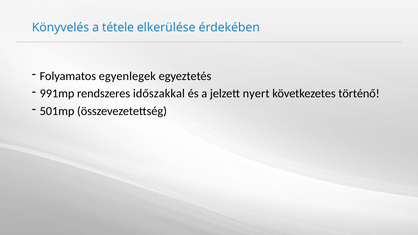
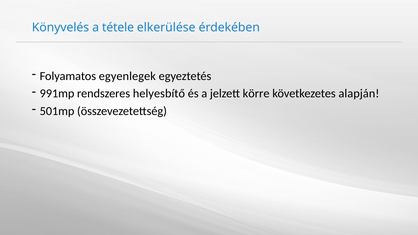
időszakkal: időszakkal -> helyesbítő
nyert: nyert -> körre
történő: történő -> alapján
